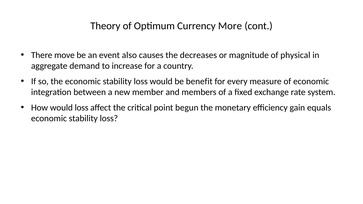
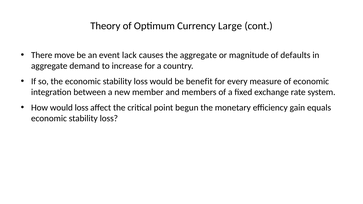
More: More -> Large
also: also -> lack
the decreases: decreases -> aggregate
physical: physical -> defaults
